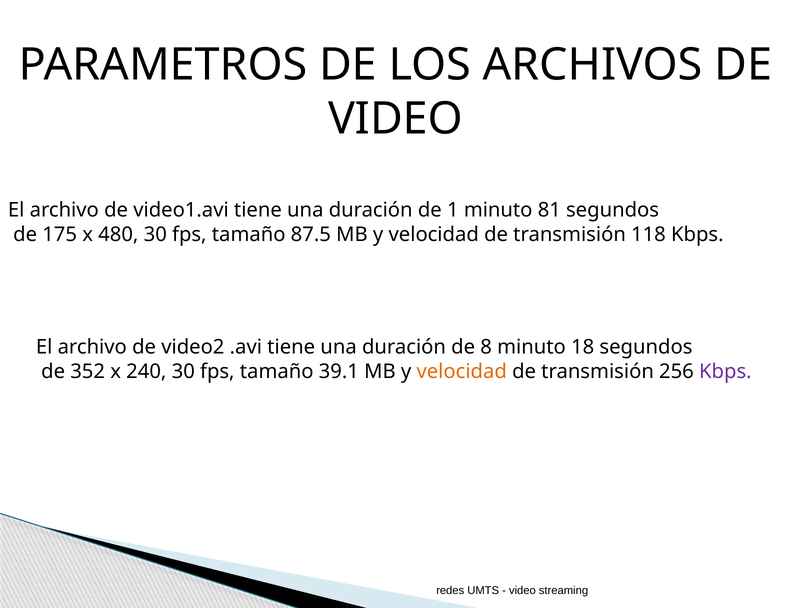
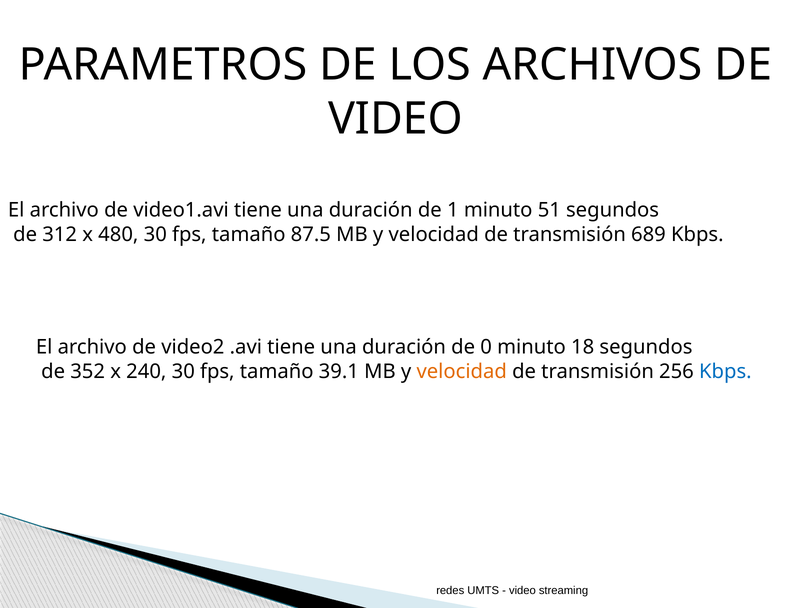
81: 81 -> 51
175: 175 -> 312
118: 118 -> 689
8: 8 -> 0
Kbps at (725, 371) colour: purple -> blue
